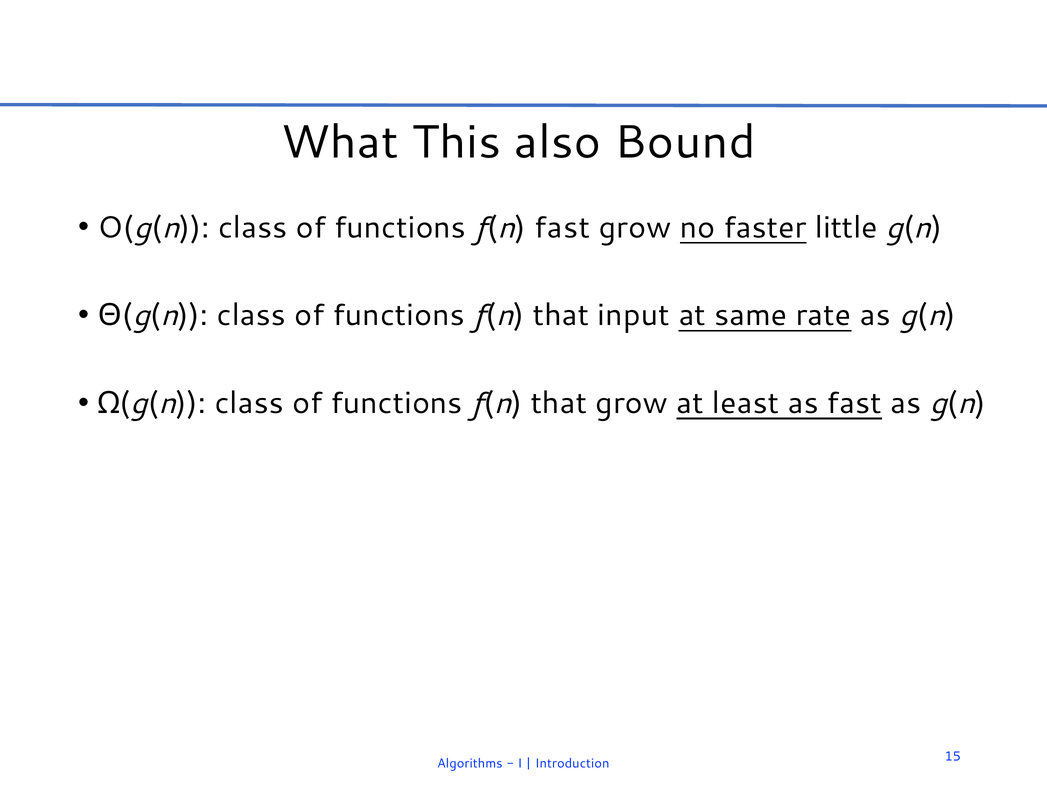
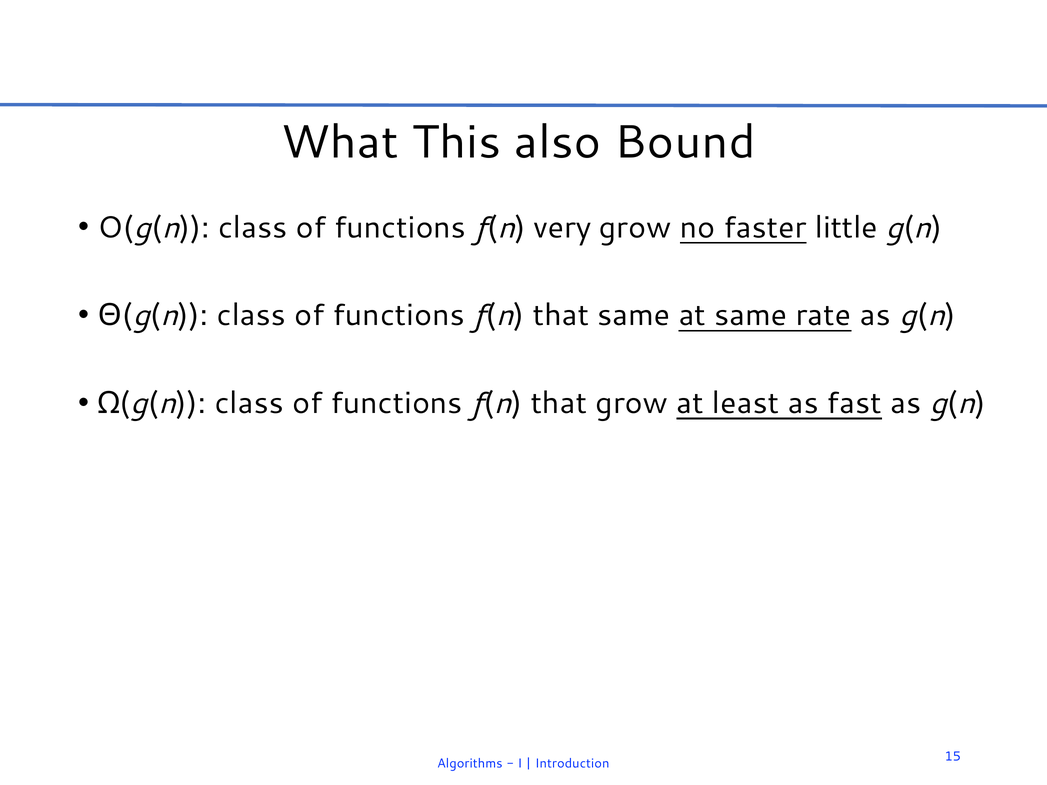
f(n fast: fast -> very
that input: input -> same
